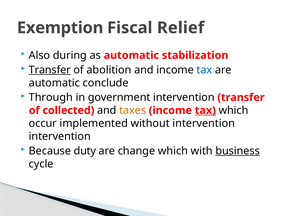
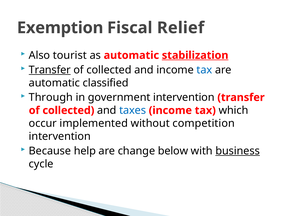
during: during -> tourist
stabilization underline: none -> present
abolition at (109, 70): abolition -> collected
conclude: conclude -> classified
taxes colour: orange -> blue
tax at (205, 110) underline: present -> none
without intervention: intervention -> competition
duty: duty -> help
change which: which -> below
